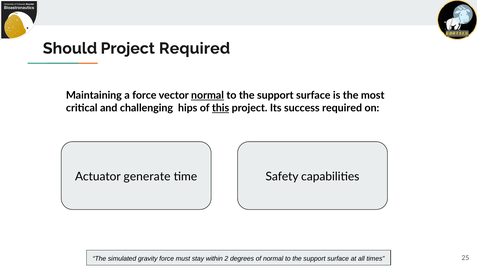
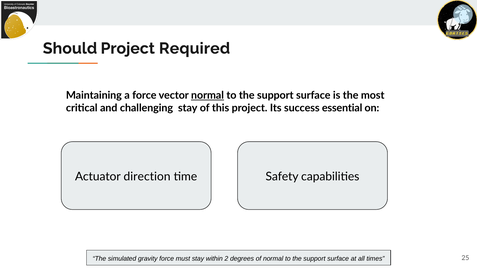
challenging hips: hips -> stay
this underline: present -> none
success required: required -> essential
generate: generate -> direction
